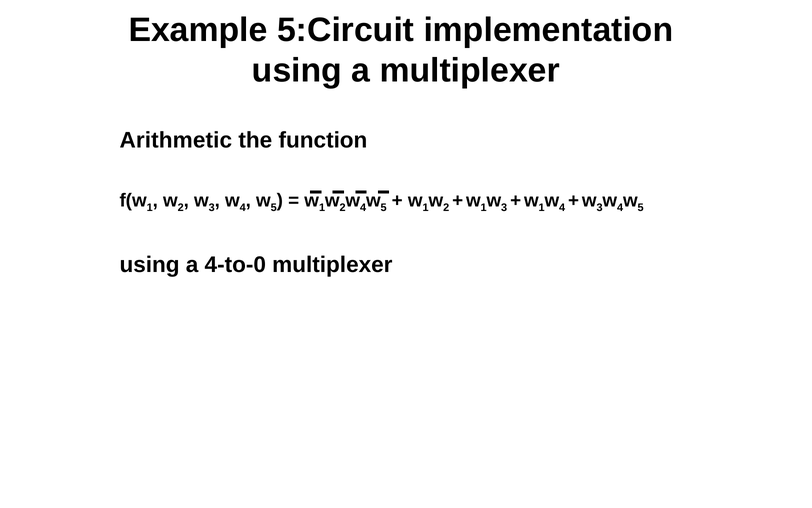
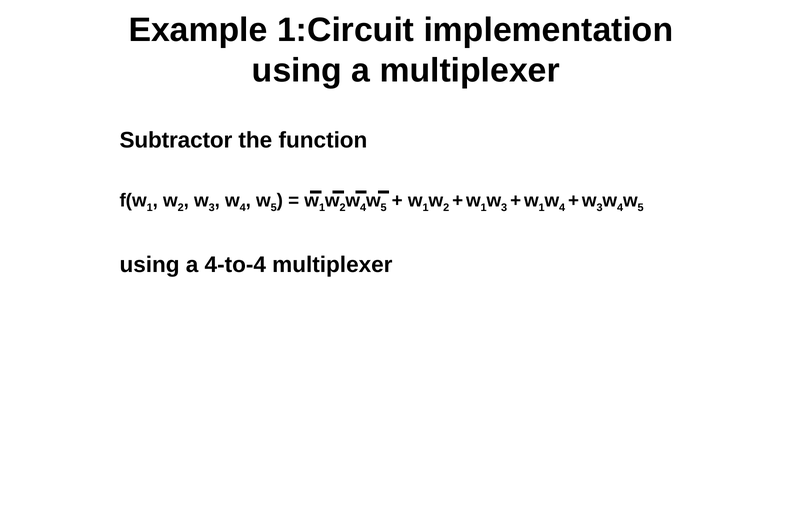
5:Circuit: 5:Circuit -> 1:Circuit
Arithmetic: Arithmetic -> Subtractor
4-to-0: 4-to-0 -> 4-to-4
